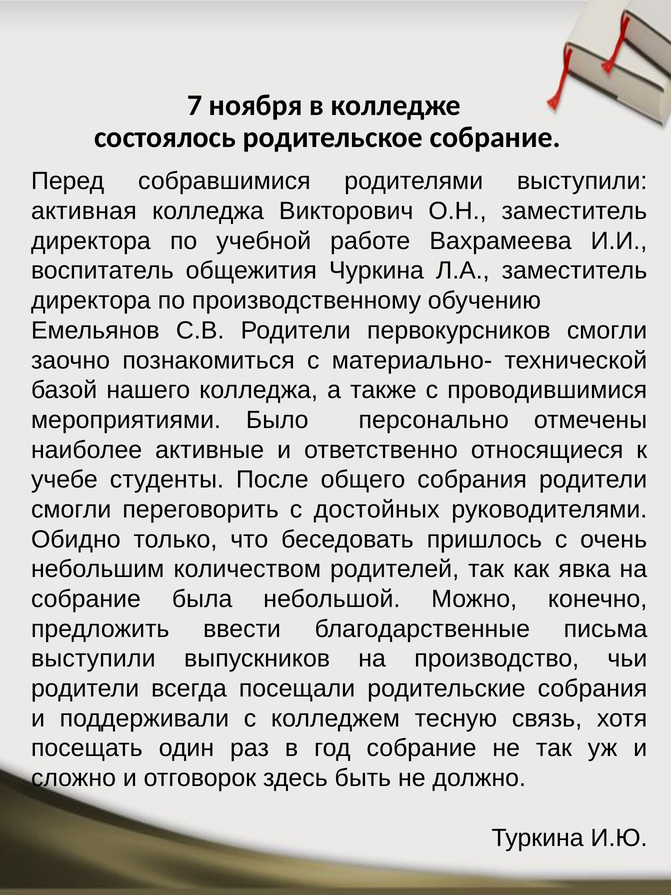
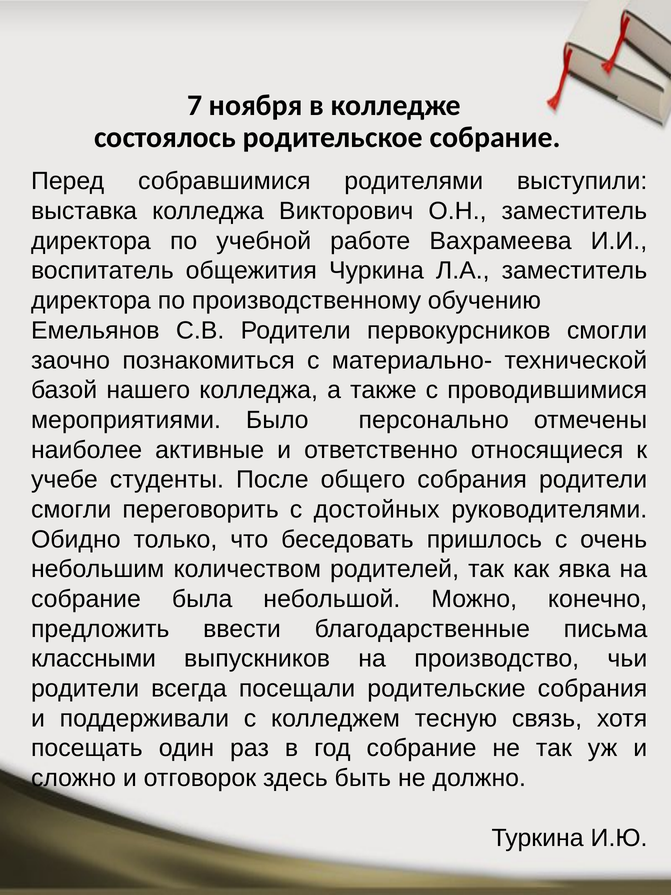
активная: активная -> выставка
выступили at (93, 658): выступили -> классными
